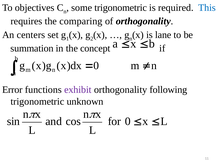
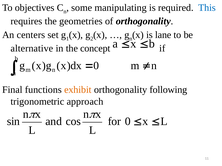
some trigonometric: trigonometric -> manipulating
comparing: comparing -> geometries
summation: summation -> alternative
Error: Error -> Final
exhibit colour: purple -> orange
unknown: unknown -> approach
